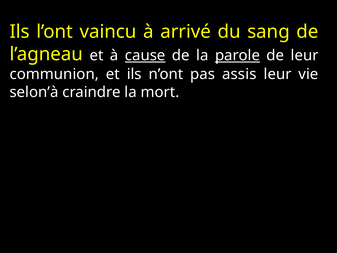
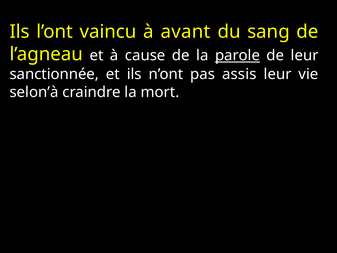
arrivé: arrivé -> avant
cause underline: present -> none
communion: communion -> sanctionnée
